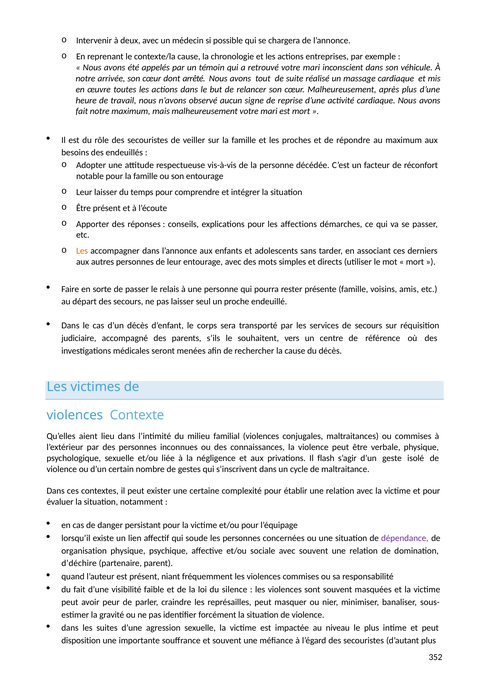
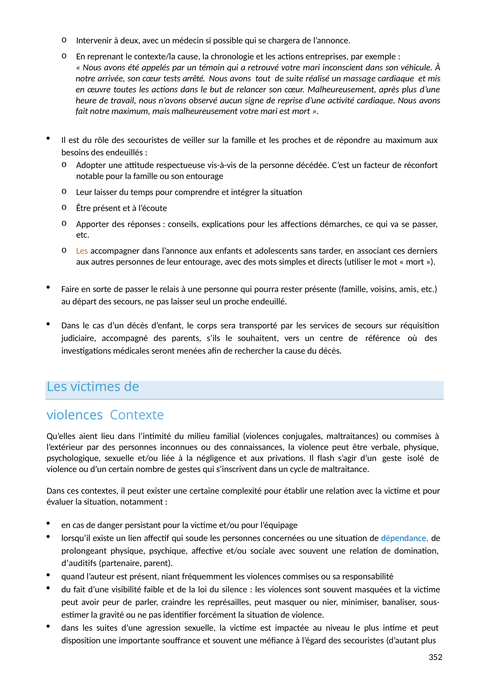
dont: dont -> tests
dépendance colour: purple -> blue
organisation: organisation -> prolongeant
d’déchire: d’déchire -> d’auditifs
